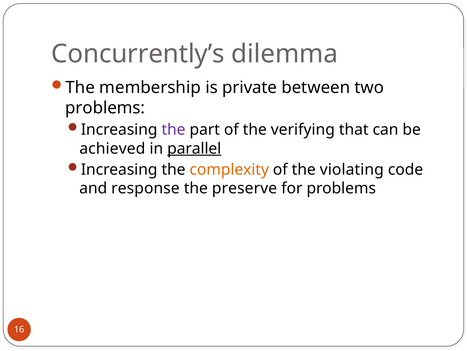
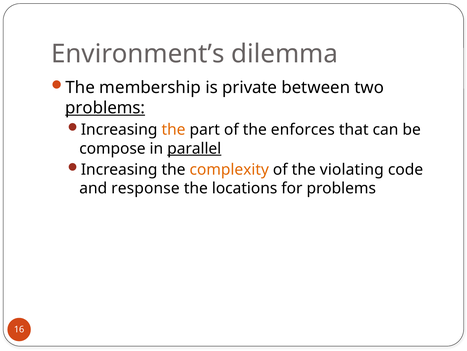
Concurrently’s: Concurrently’s -> Environment’s
problems at (105, 108) underline: none -> present
the at (174, 130) colour: purple -> orange
verifying: verifying -> enforces
achieved: achieved -> compose
preserve: preserve -> locations
